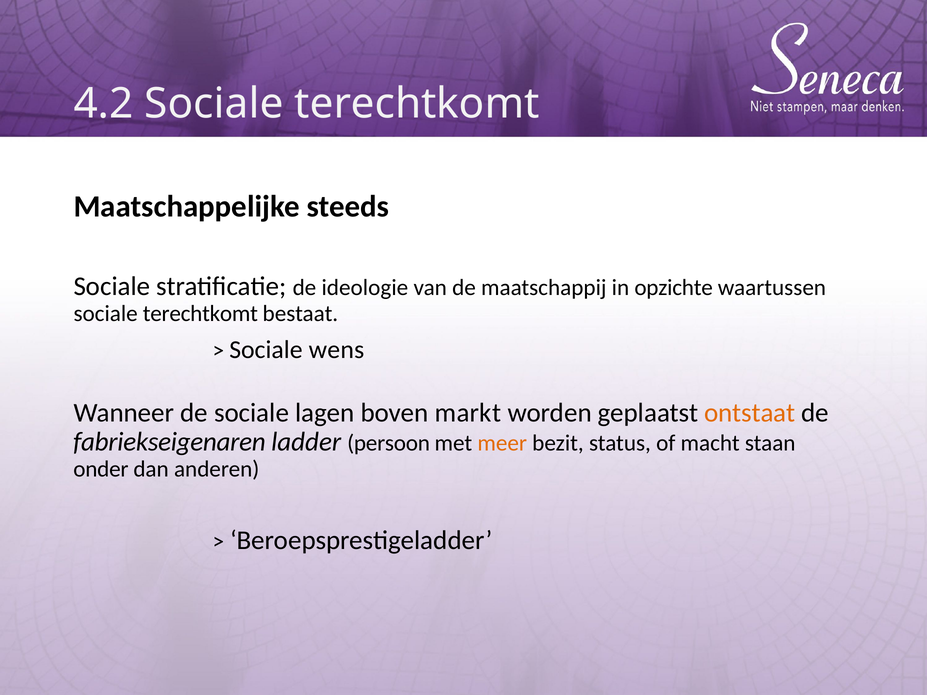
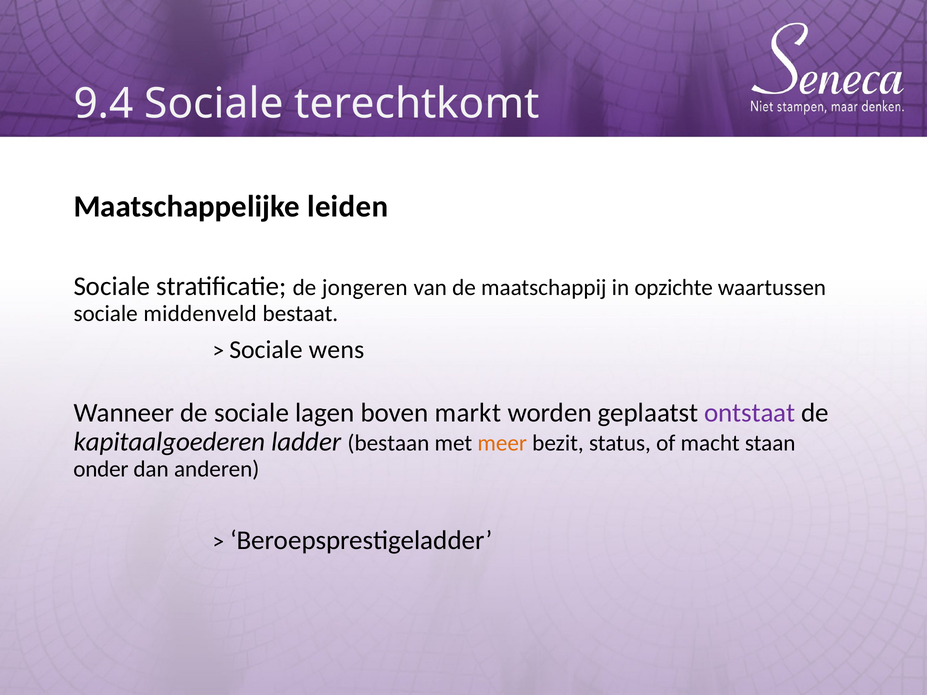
4.2: 4.2 -> 9.4
steeds: steeds -> leiden
ideologie: ideologie -> jongeren
terechtkomt at (200, 314): terechtkomt -> middenveld
ontstaat colour: orange -> purple
fabriekseigenaren: fabriekseigenaren -> kapitaalgoederen
persoon: persoon -> bestaan
